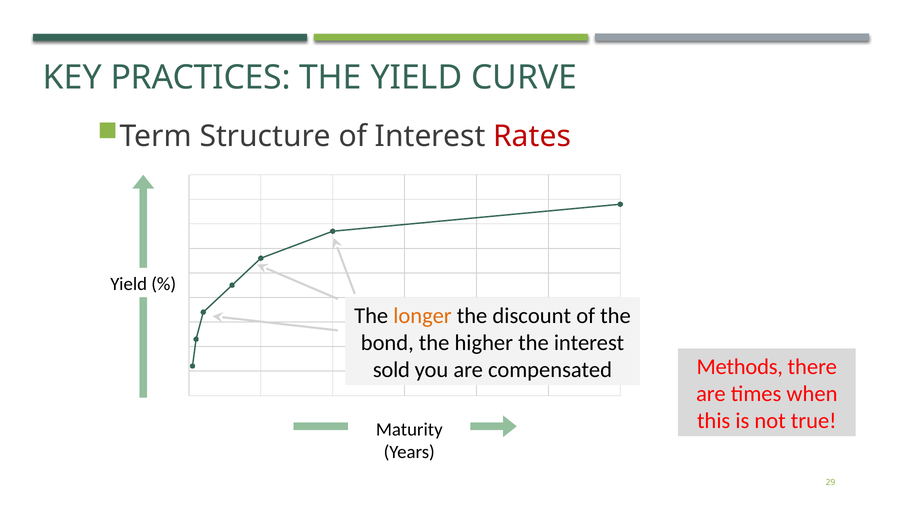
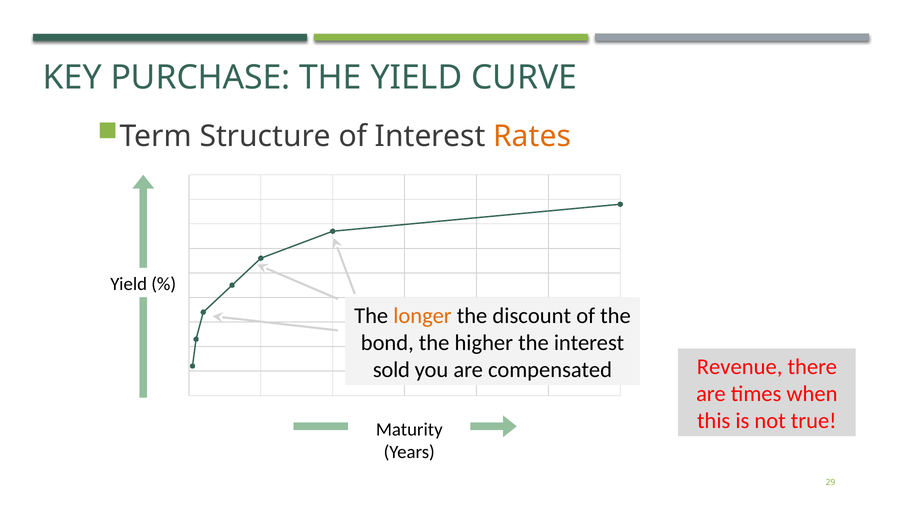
PRACTICES: PRACTICES -> PURCHASE
Rates colour: red -> orange
Methods: Methods -> Revenue
